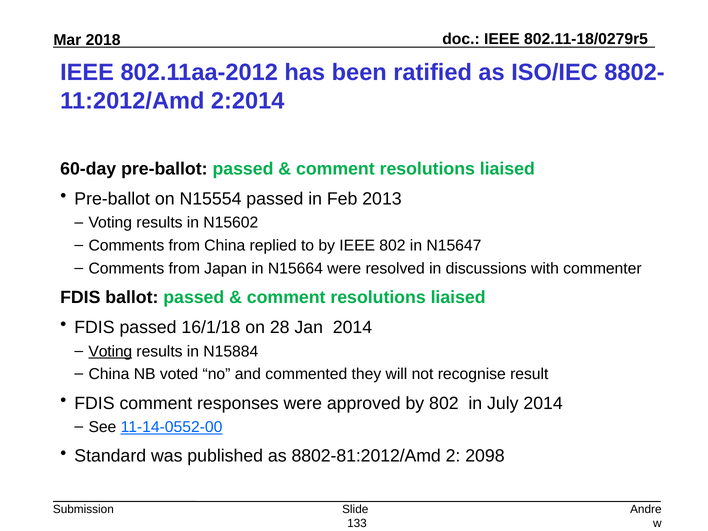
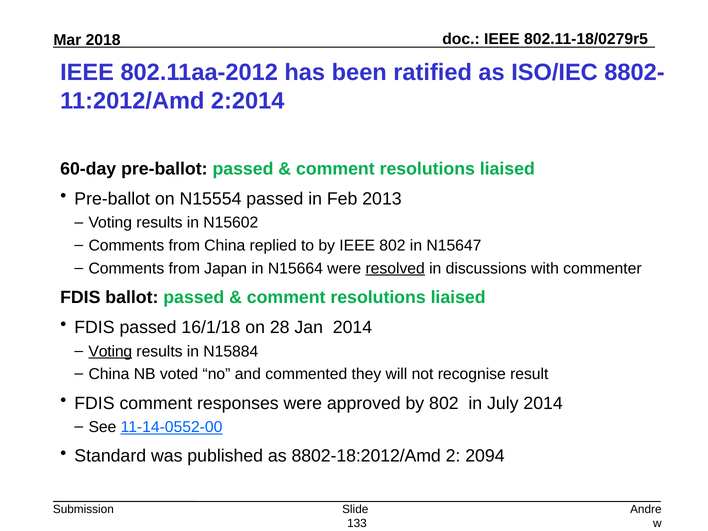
resolved underline: none -> present
8802-81:2012/Amd: 8802-81:2012/Amd -> 8802-18:2012/Amd
2098: 2098 -> 2094
